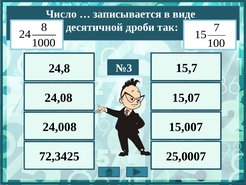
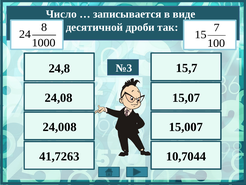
72,3425: 72,3425 -> 41,7263
25,0007: 25,0007 -> 10,7044
